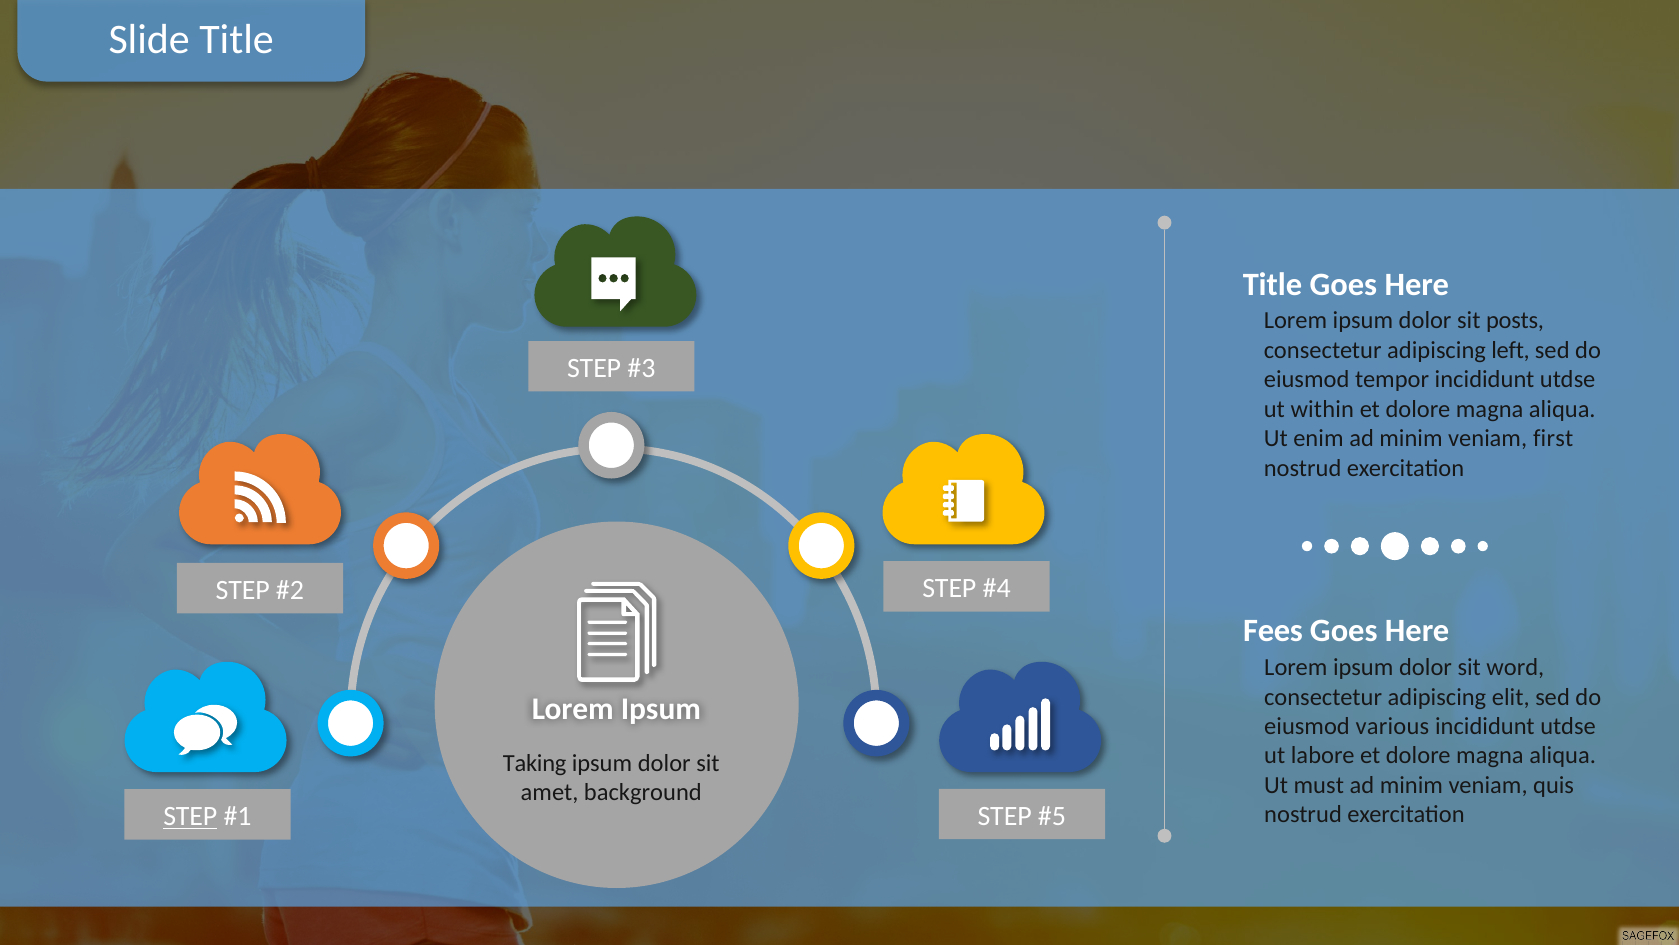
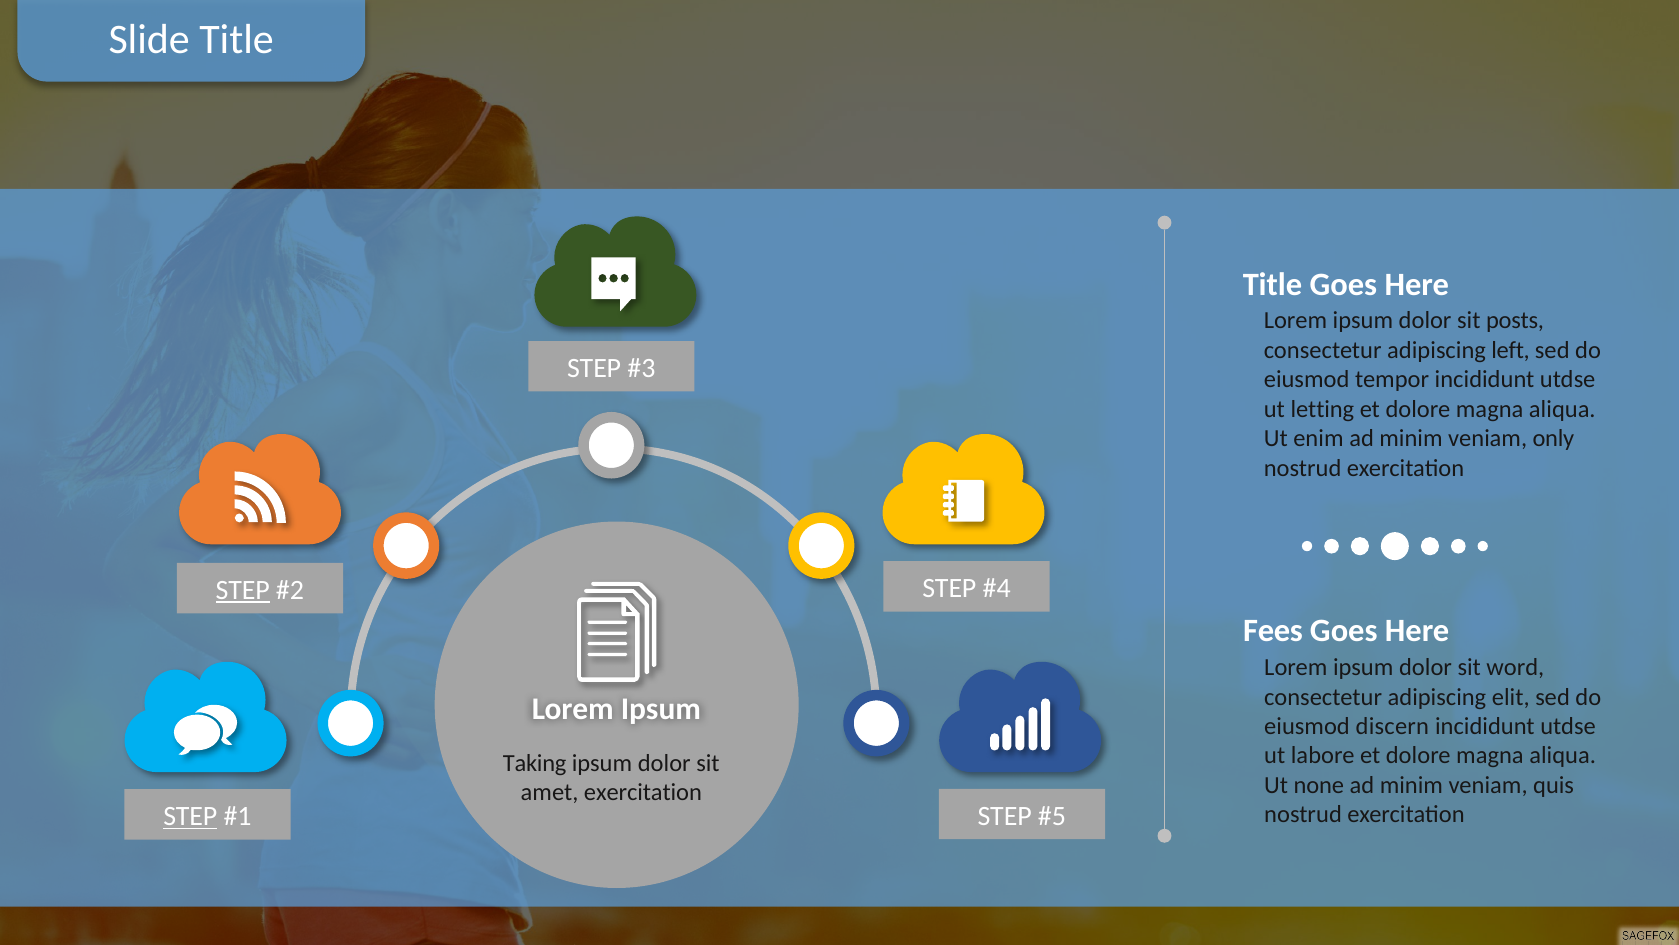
within: within -> letting
first: first -> only
STEP at (243, 590) underline: none -> present
various: various -> discern
must: must -> none
amet background: background -> exercitation
